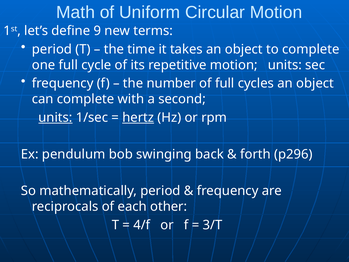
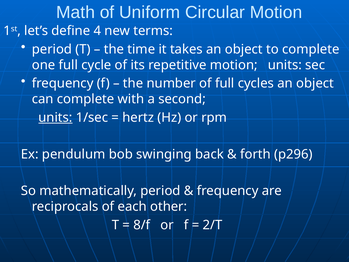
9: 9 -> 4
hertz underline: present -> none
4/f: 4/f -> 8/f
3/T: 3/T -> 2/T
